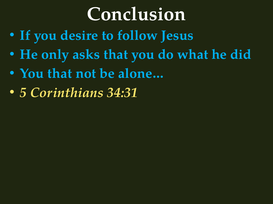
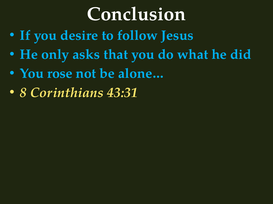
You that: that -> rose
5: 5 -> 8
34:31: 34:31 -> 43:31
